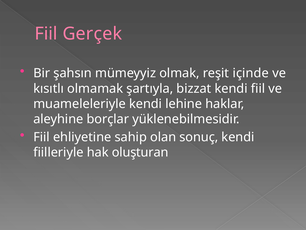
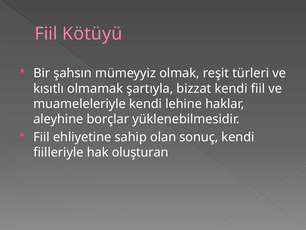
Gerçek: Gerçek -> Kötüyü
içinde: içinde -> türleri
